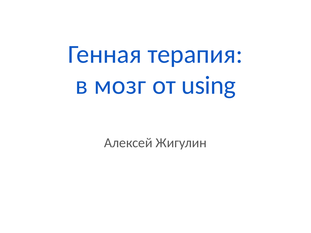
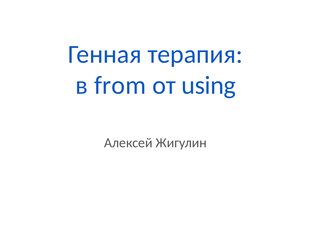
мозг: мозг -> from
